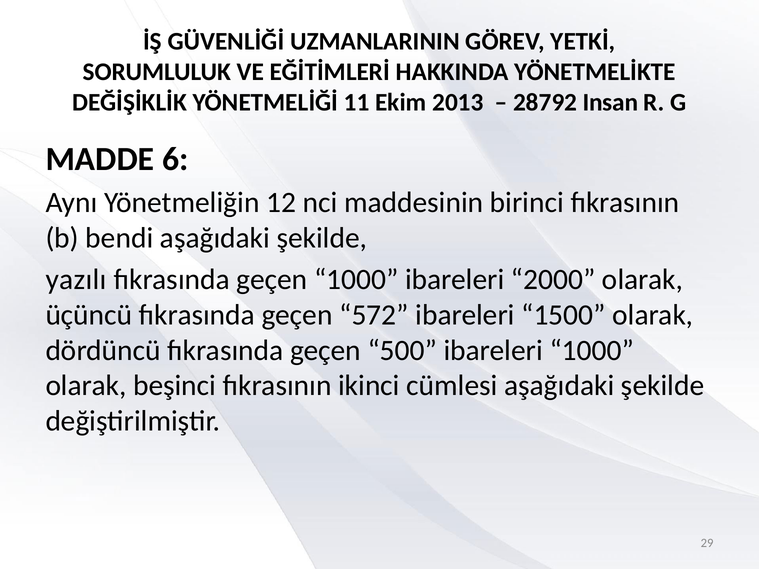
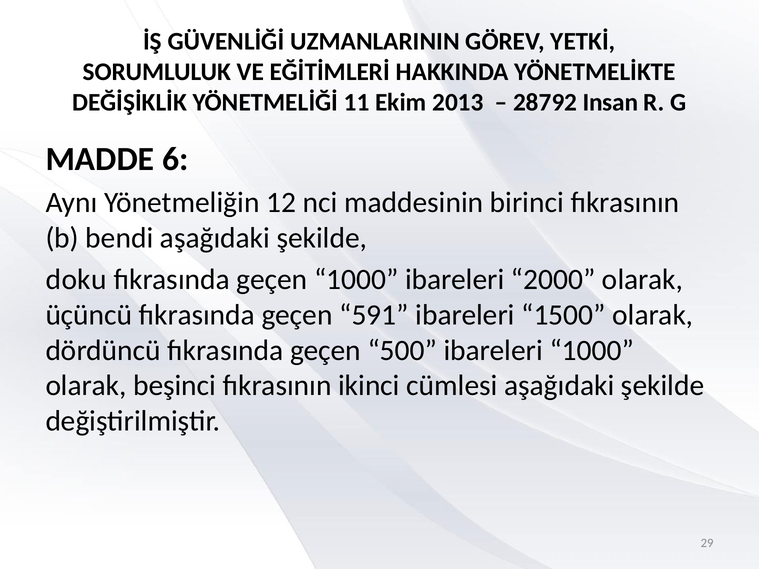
yazılı: yazılı -> doku
572: 572 -> 591
